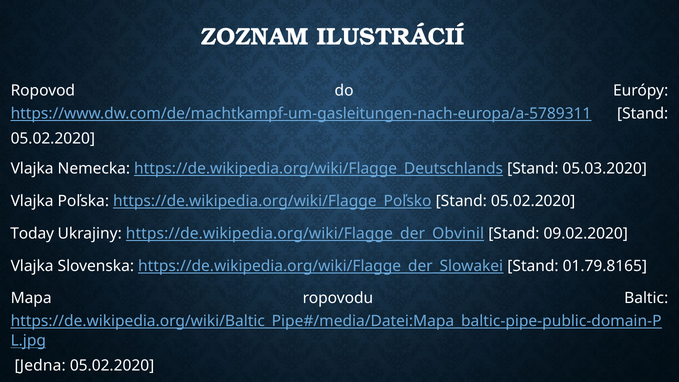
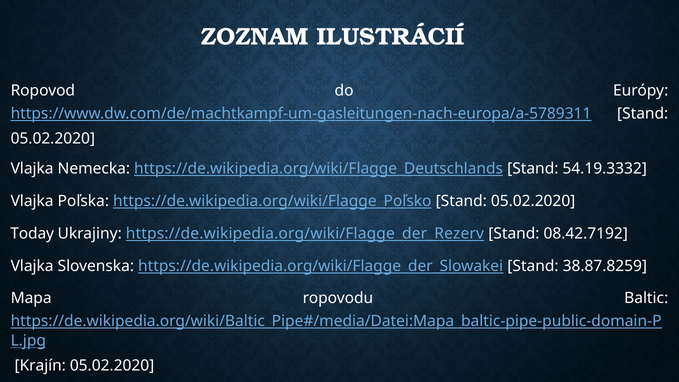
05.03.2020: 05.03.2020 -> 54.19.3332
https://de.wikipedia.org/wiki/Flagge_der_Obvinil: https://de.wikipedia.org/wiki/Flagge_der_Obvinil -> https://de.wikipedia.org/wiki/Flagge_der_Rezerv
09.02.2020: 09.02.2020 -> 08.42.7192
01.79.8165: 01.79.8165 -> 38.87.8259
Jedna: Jedna -> Krajín
